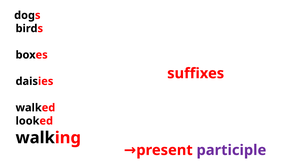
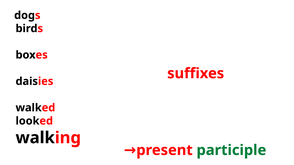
participle colour: purple -> green
